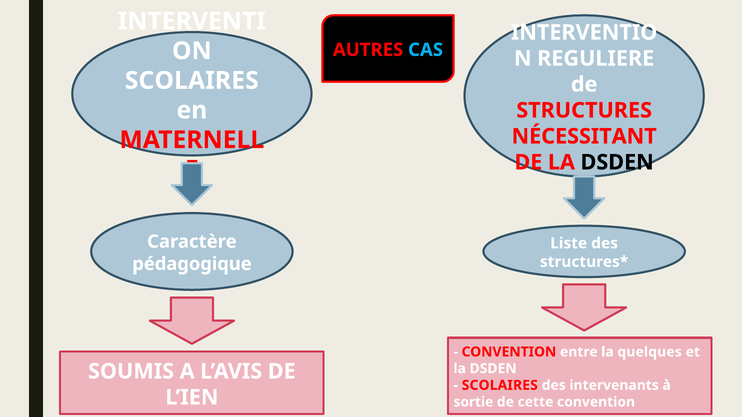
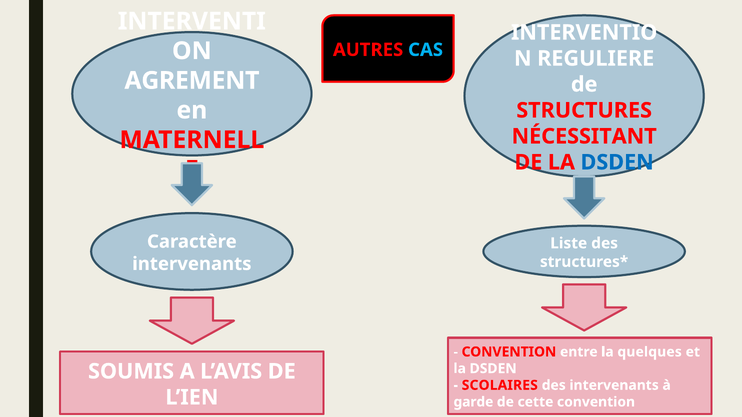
SCOLAIRES at (192, 81): SCOLAIRES -> AGREMENT
DSDEN at (617, 162) colour: black -> blue
pédagogique at (192, 264): pédagogique -> intervenants
sortie: sortie -> garde
